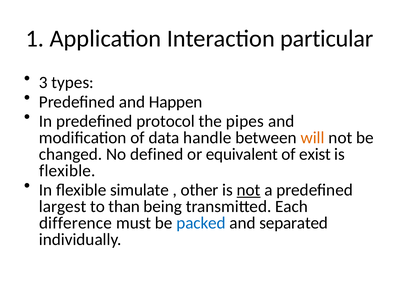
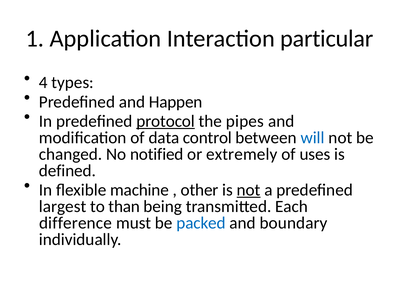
3: 3 -> 4
protocol underline: none -> present
handle: handle -> control
will colour: orange -> blue
defined: defined -> notified
equivalent: equivalent -> extremely
exist: exist -> uses
flexible at (67, 171): flexible -> defined
simulate: simulate -> machine
separated: separated -> boundary
